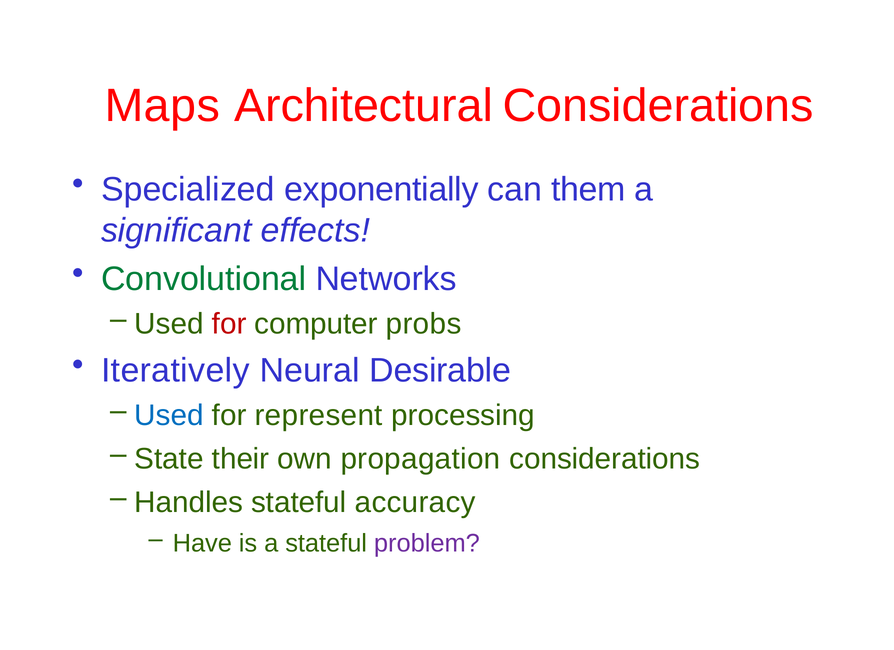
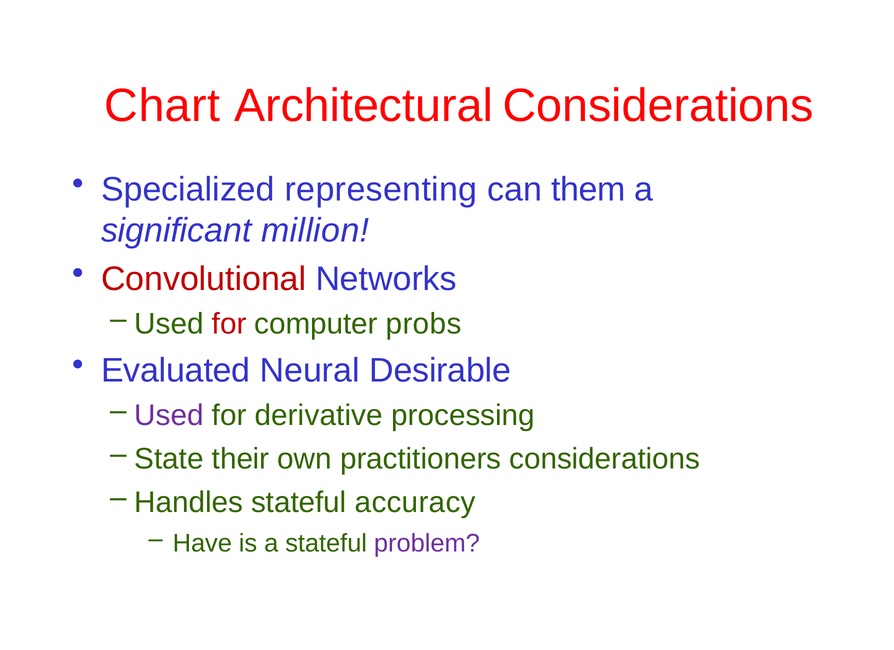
Maps: Maps -> Chart
exponentially: exponentially -> representing
effects: effects -> million
Convolutional colour: green -> red
Iteratively: Iteratively -> Evaluated
Used at (169, 415) colour: blue -> purple
represent: represent -> derivative
propagation: propagation -> practitioners
